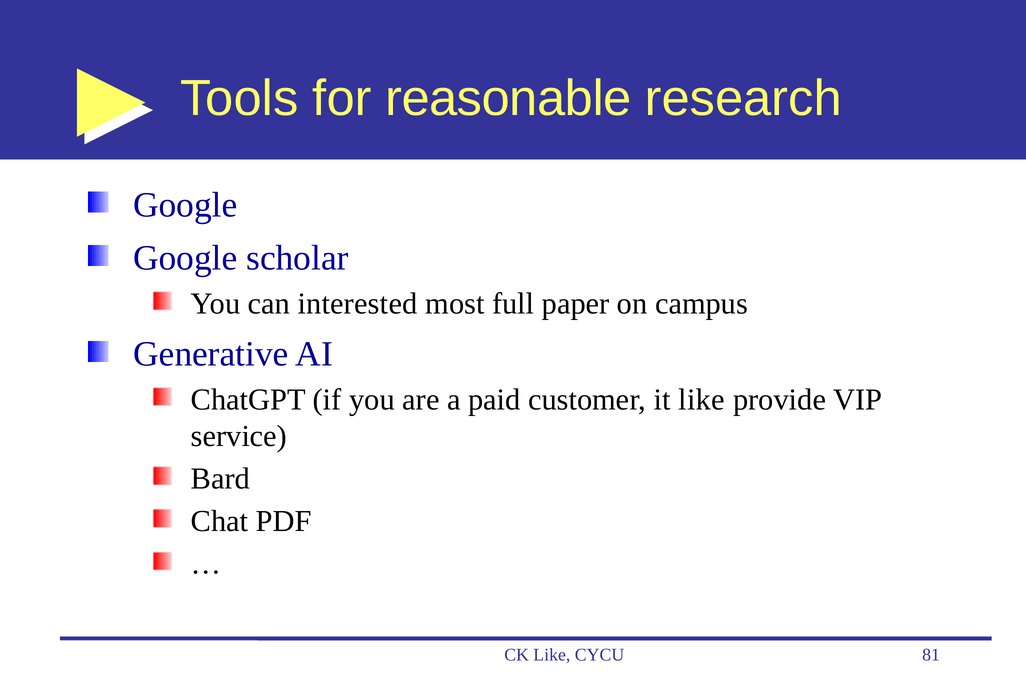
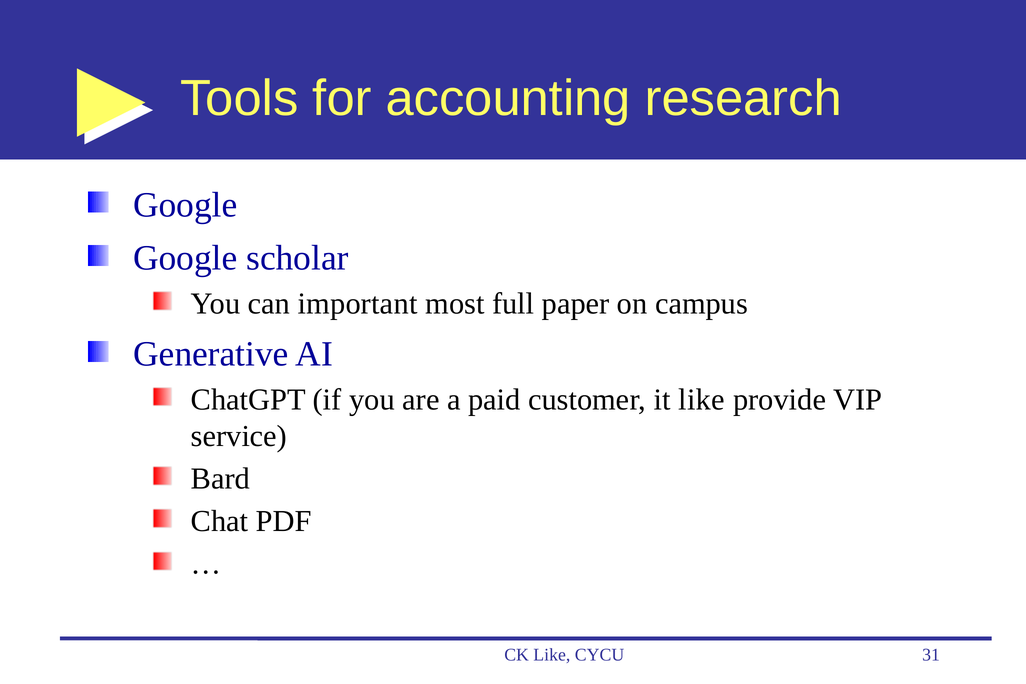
reasonable: reasonable -> accounting
interested: interested -> important
81: 81 -> 31
